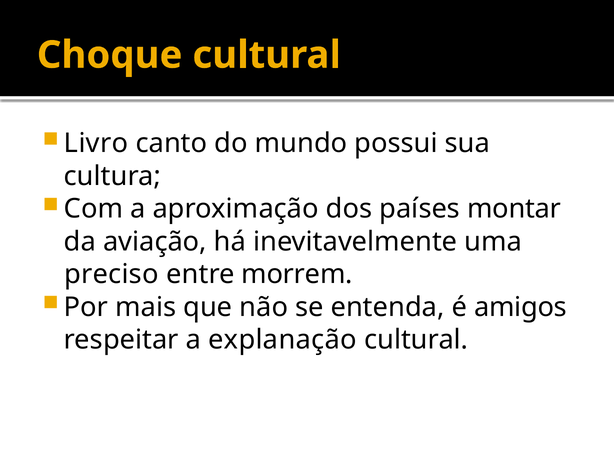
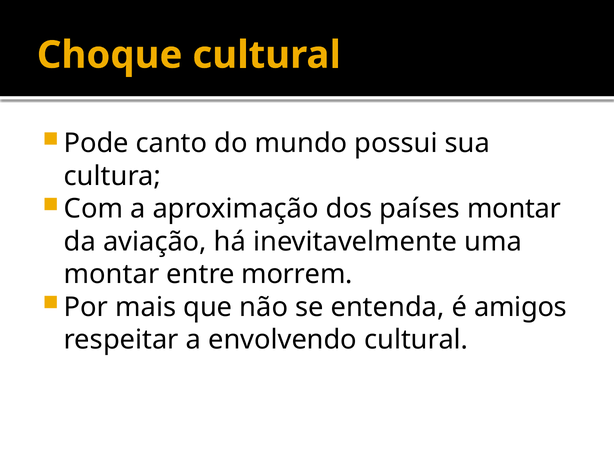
Livro: Livro -> Pode
preciso at (111, 275): preciso -> montar
explanação: explanação -> envolvendo
